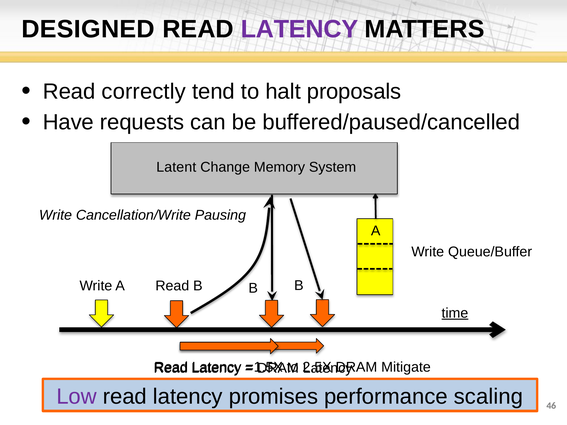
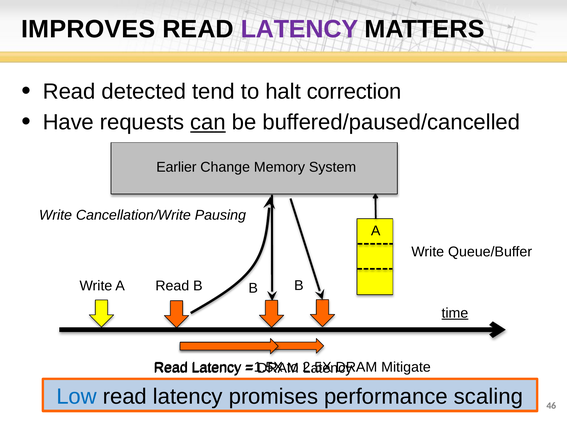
DESIGNED: DESIGNED -> IMPROVES
correctly: correctly -> detected
proposals: proposals -> correction
can underline: none -> present
Latent: Latent -> Earlier
Low colour: purple -> blue
